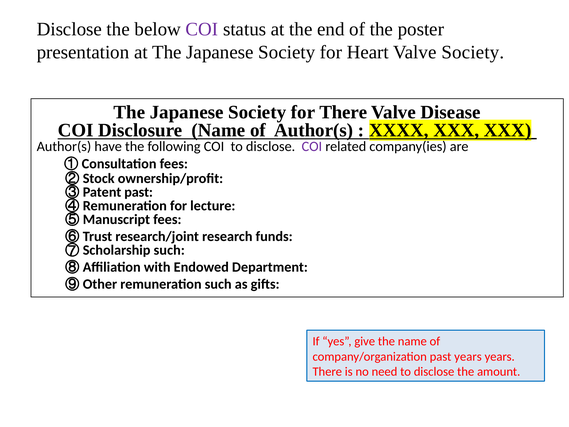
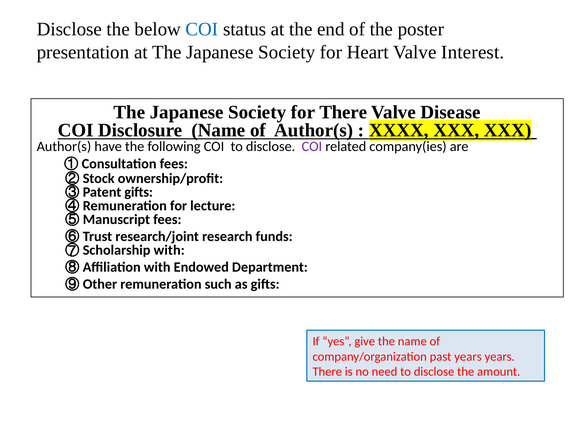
COI at (202, 29) colour: purple -> blue
Valve Society: Society -> Interest
③Patent past: past -> gifts
⑦Scholarship such: such -> with
